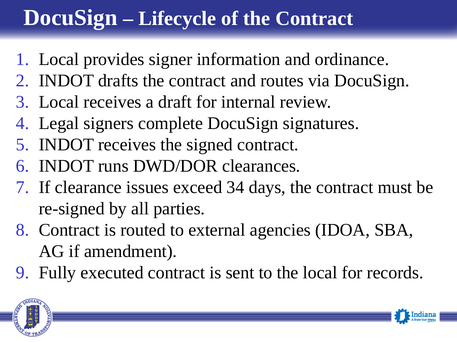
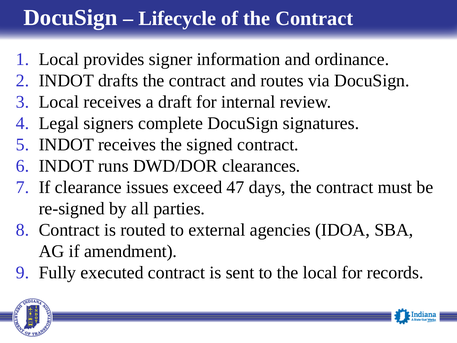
34: 34 -> 47
